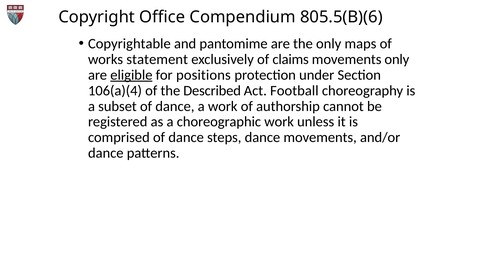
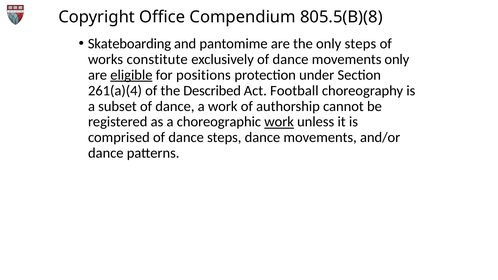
805.5(B)(6: 805.5(B)(6 -> 805.5(B)(8
Copyrightable: Copyrightable -> Skateboarding
only maps: maps -> steps
statement: statement -> constitute
exclusively of claims: claims -> dance
106(a)(4: 106(a)(4 -> 261(a)(4
work at (279, 122) underline: none -> present
